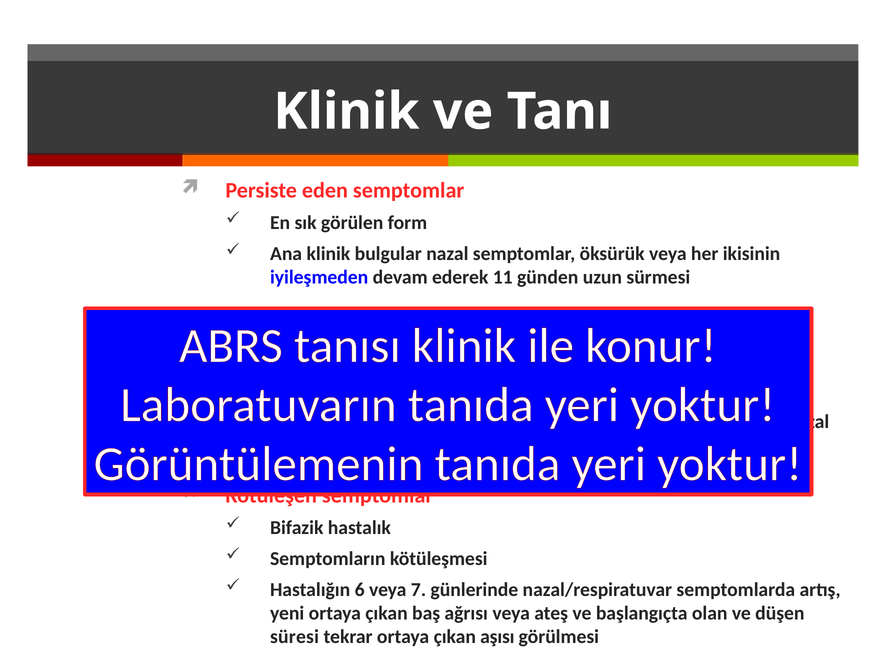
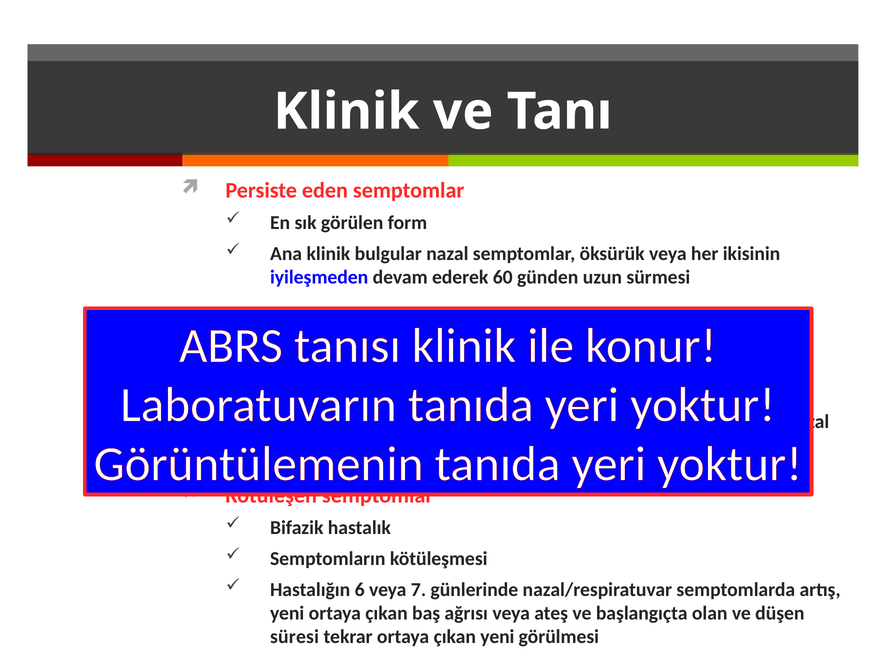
11: 11 -> 60
çıkan aşısı: aşısı -> yeni
